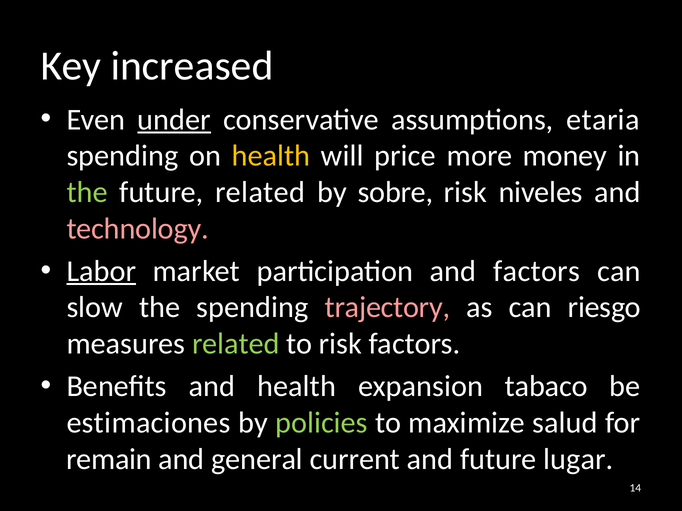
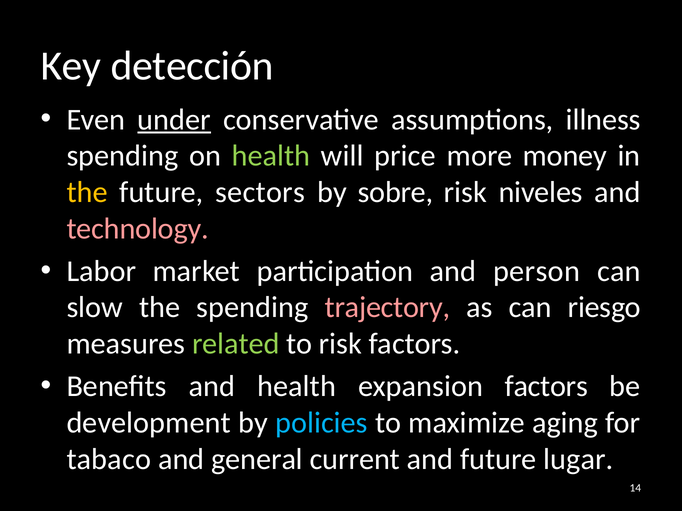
increased: increased -> detección
etaria: etaria -> illness
health at (271, 156) colour: yellow -> light green
the at (87, 192) colour: light green -> yellow
future related: related -> sectors
Labor underline: present -> none
and factors: factors -> person
expansion tabaco: tabaco -> factors
estimaciones: estimaciones -> development
policies colour: light green -> light blue
salud: salud -> aging
remain: remain -> tabaco
